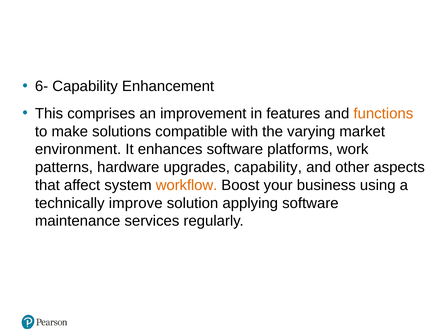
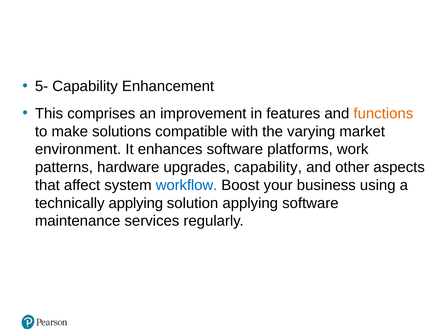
6-: 6- -> 5-
workflow colour: orange -> blue
technically improve: improve -> applying
